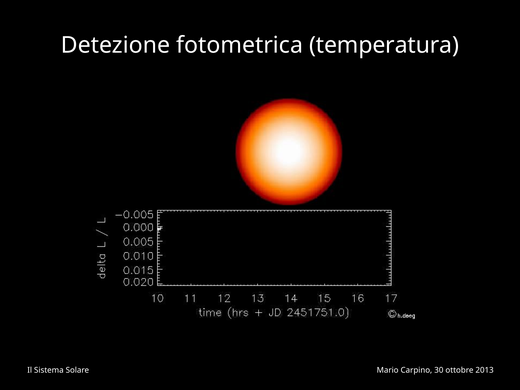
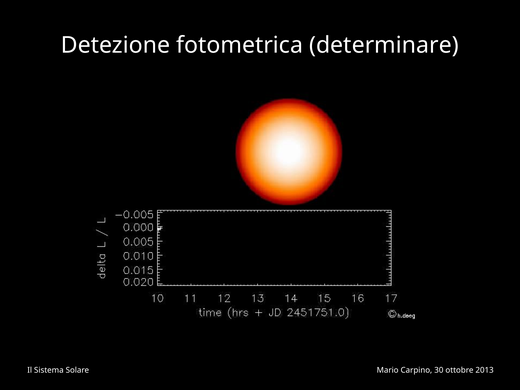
temperatura: temperatura -> determinare
